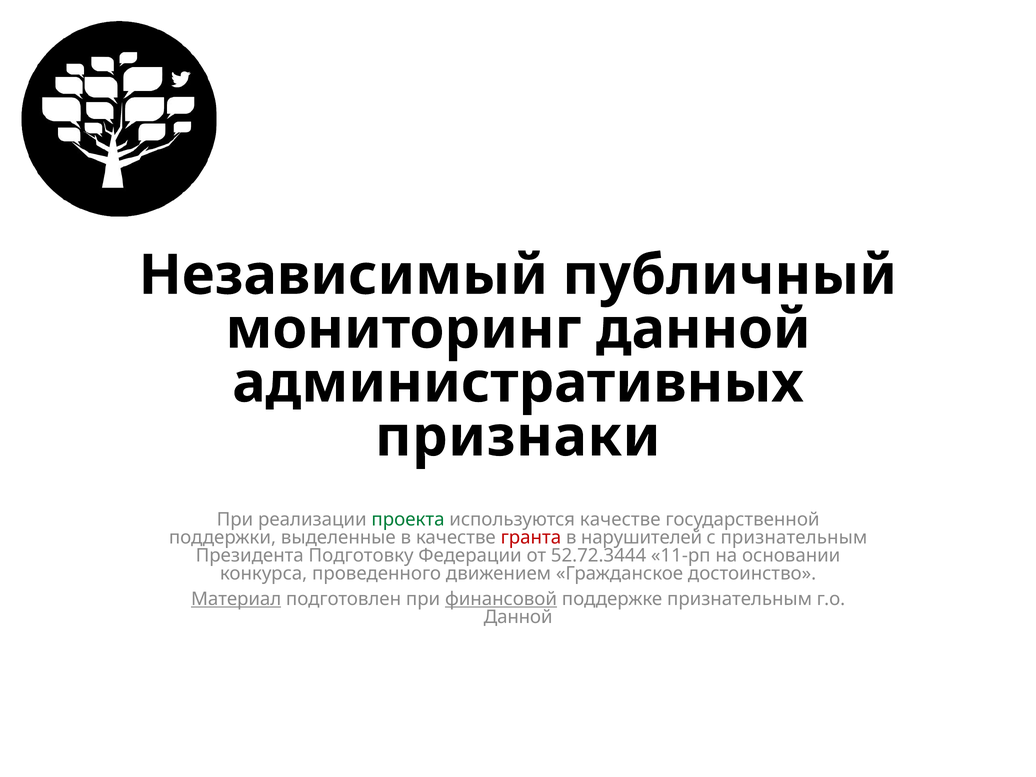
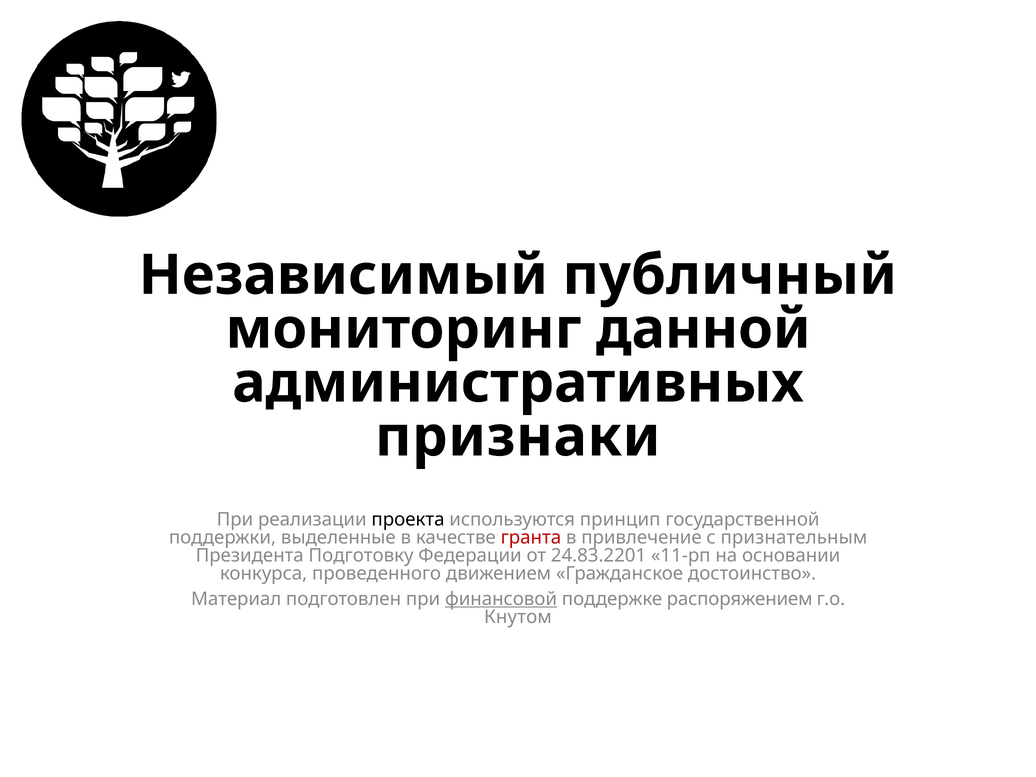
проекта colour: green -> black
используются качестве: качестве -> принцип
нарушителей: нарушителей -> привлечение
52.72.3444: 52.72.3444 -> 24.83.2201
Материал underline: present -> none
поддержке признательным: признательным -> распоряжением
Данной at (518, 617): Данной -> Кнутом
